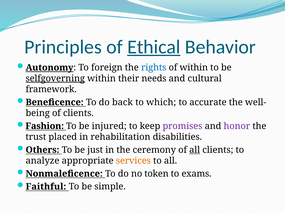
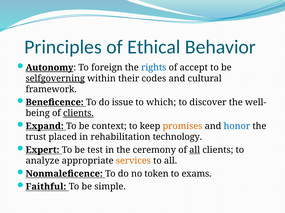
Ethical underline: present -> none
of within: within -> accept
needs: needs -> codes
back: back -> issue
accurate: accurate -> discover
clients at (78, 114) underline: none -> present
Fashion: Fashion -> Expand
injured: injured -> context
promises colour: purple -> orange
honor colour: purple -> blue
disabilities: disabilities -> technology
Others: Others -> Expert
just: just -> test
